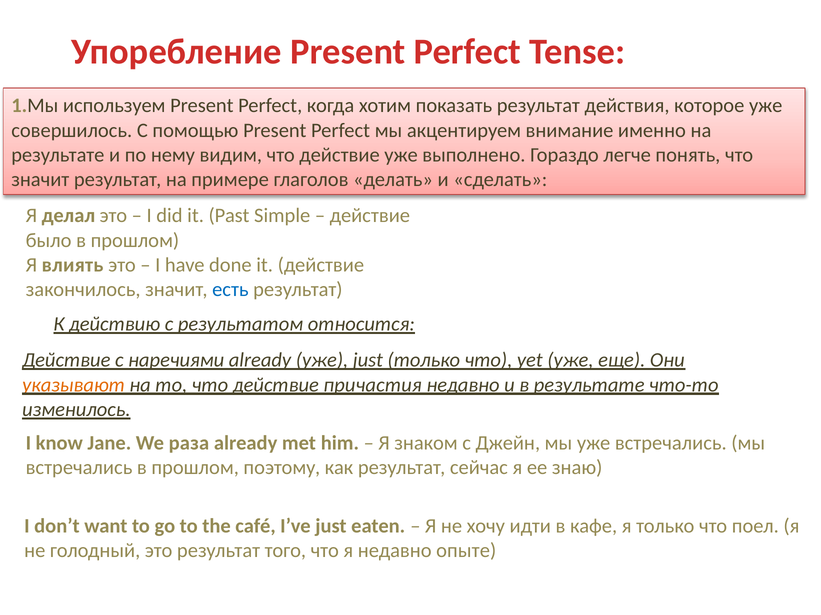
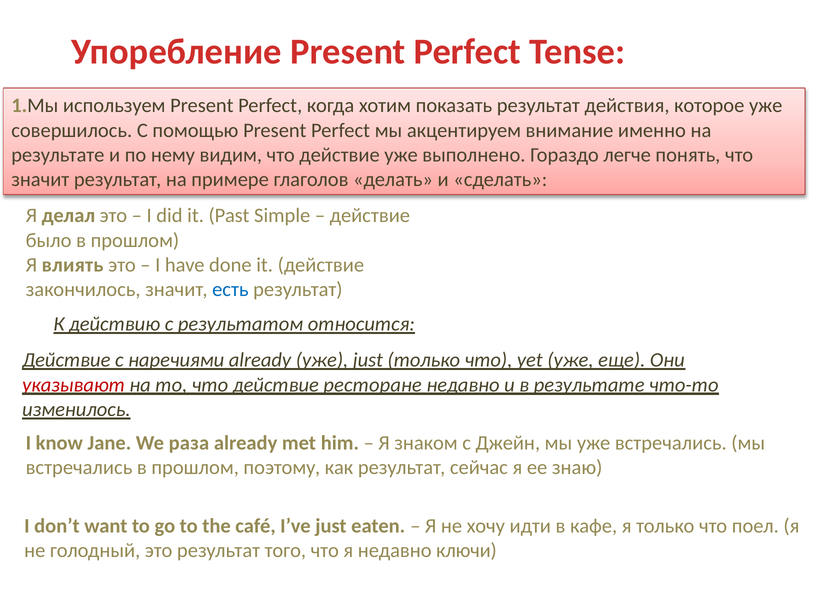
указывают colour: orange -> red
причастия: причастия -> ресторане
опыте: опыте -> ключи
